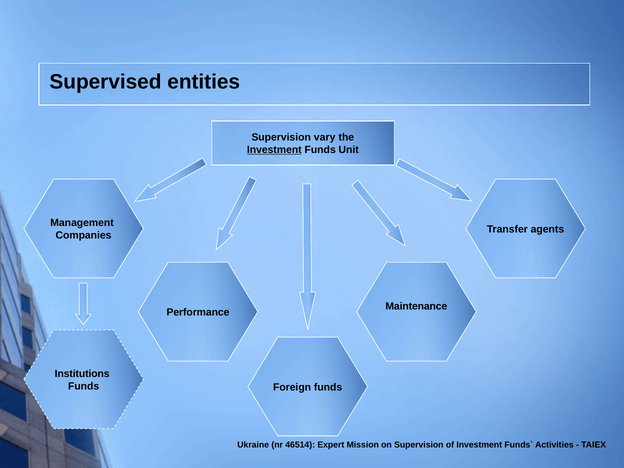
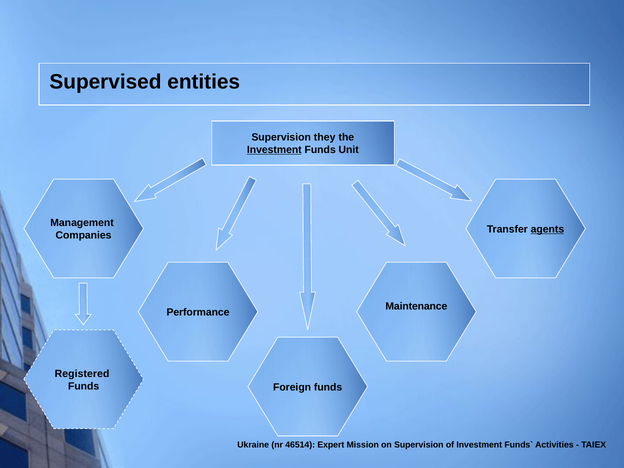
vary: vary -> they
agents underline: none -> present
Institutions: Institutions -> Registered
